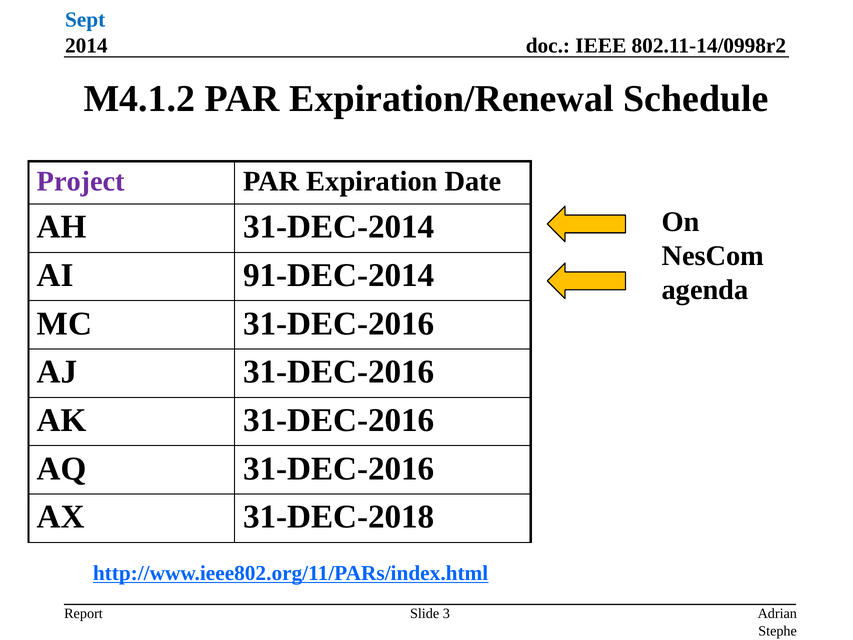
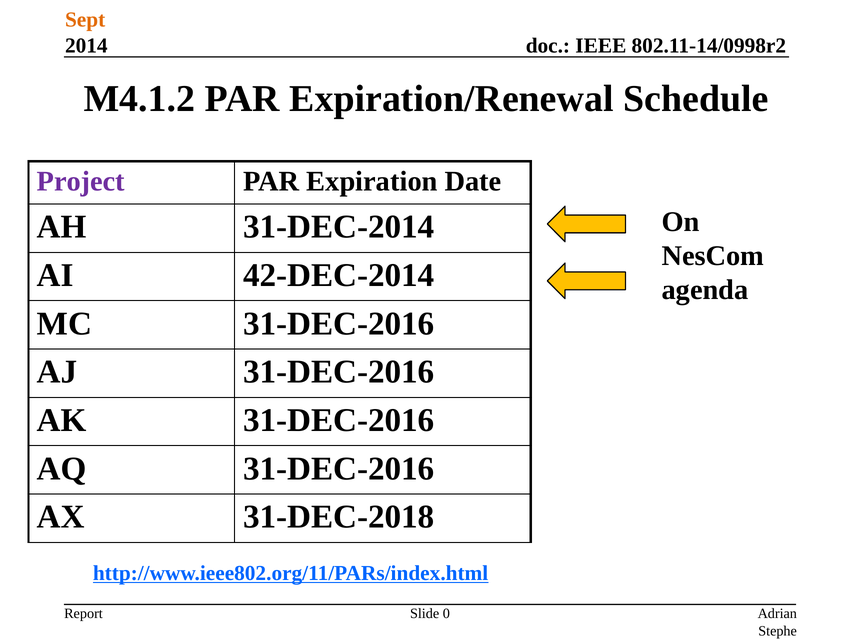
Sept colour: blue -> orange
91-DEC-2014: 91-DEC-2014 -> 42-DEC-2014
3: 3 -> 0
